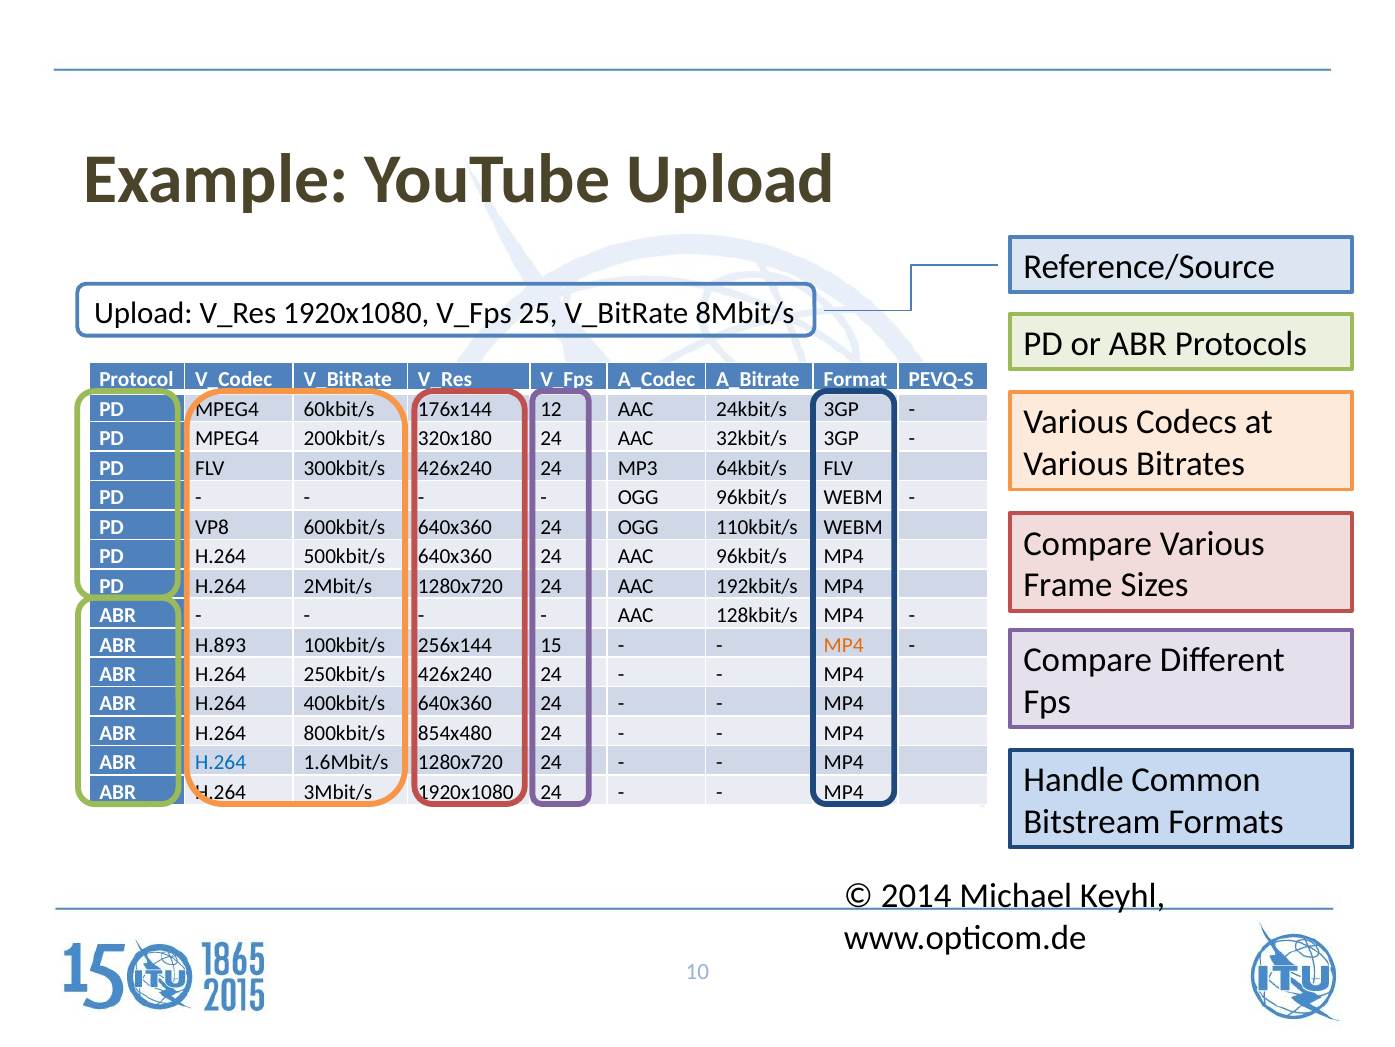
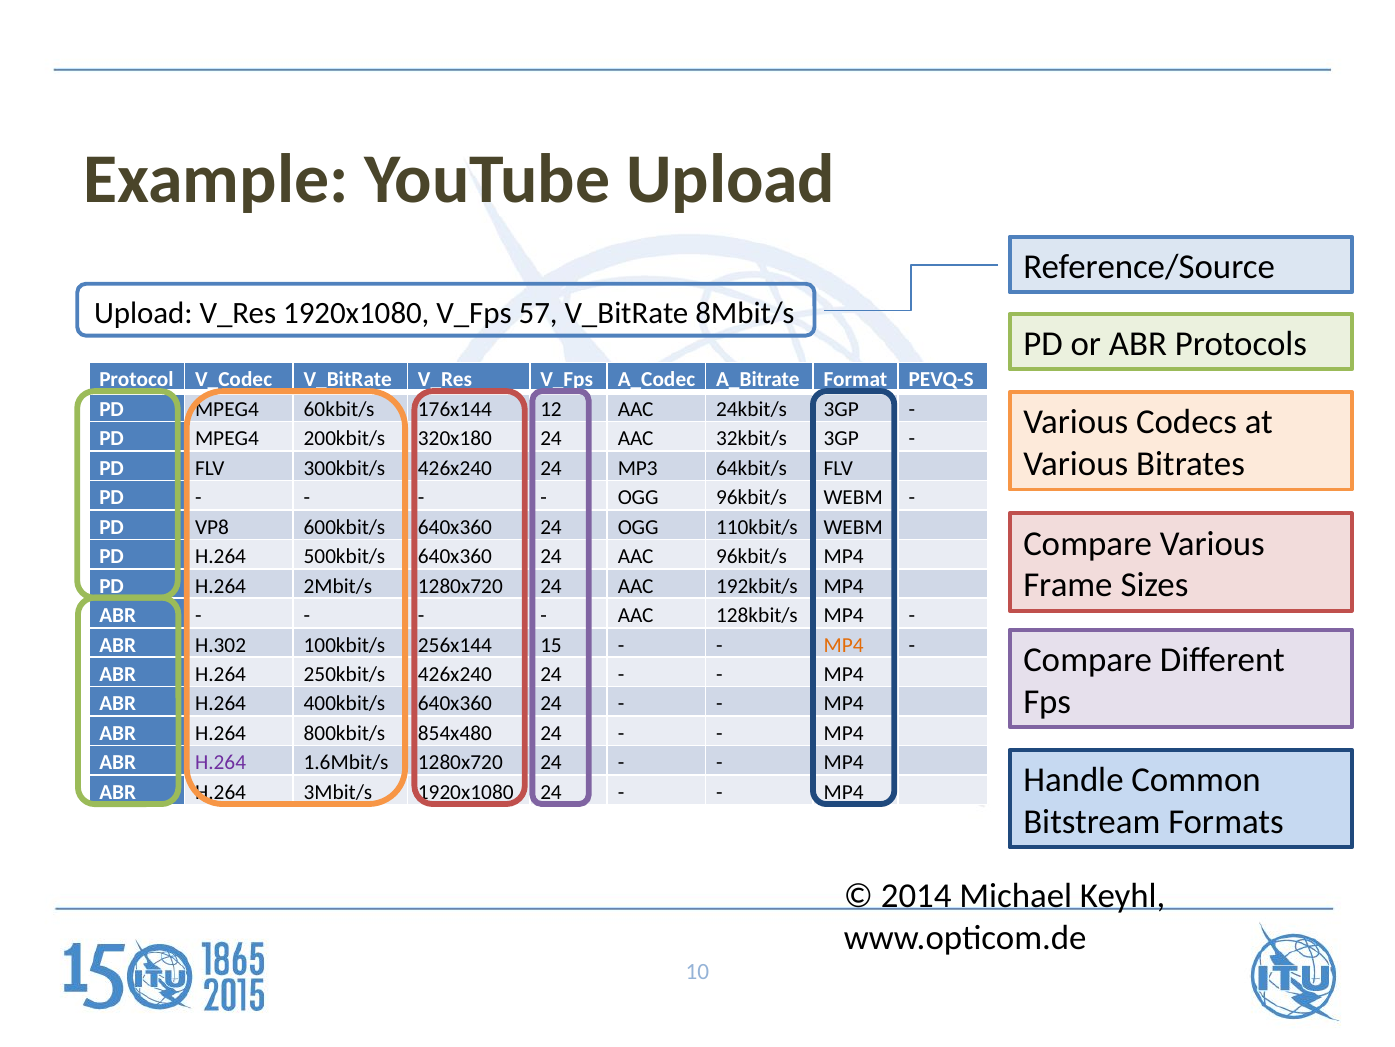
25: 25 -> 57
H.893: H.893 -> H.302
H.264 at (221, 762) colour: blue -> purple
